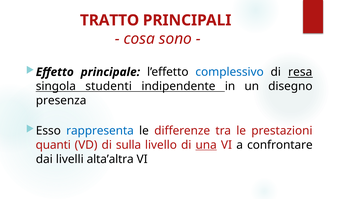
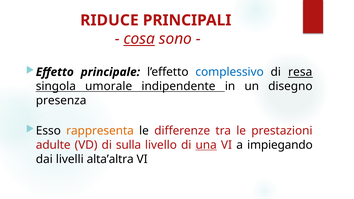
TRATTO: TRATTO -> RIDUCE
cosa underline: none -> present
studenti: studenti -> umorale
rappresenta colour: blue -> orange
quanti: quanti -> adulte
confrontare: confrontare -> impiegando
